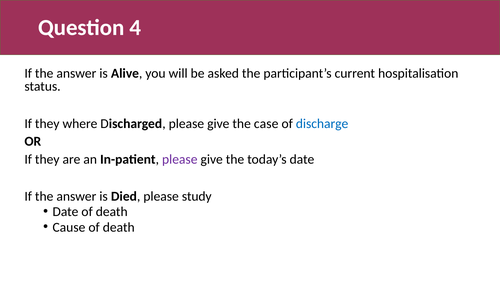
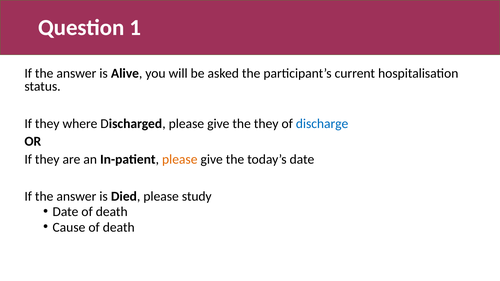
4: 4 -> 1
the case: case -> they
please at (180, 159) colour: purple -> orange
